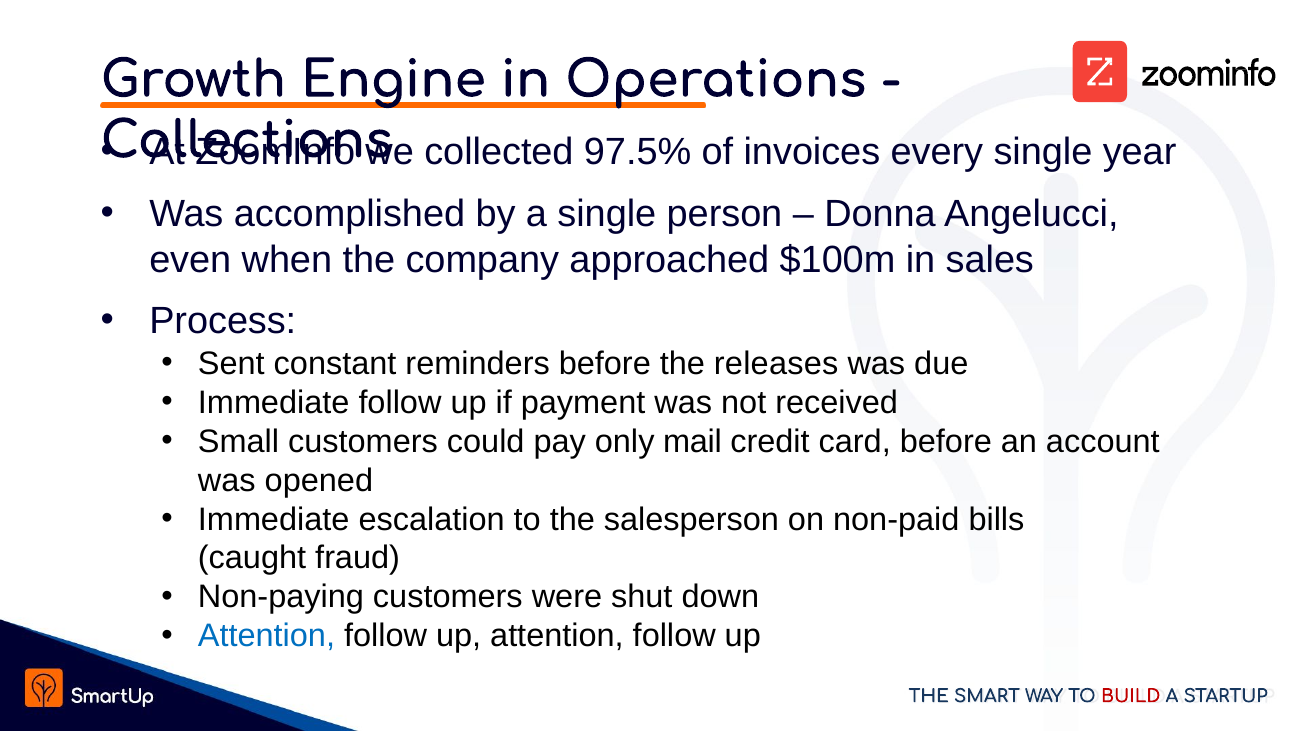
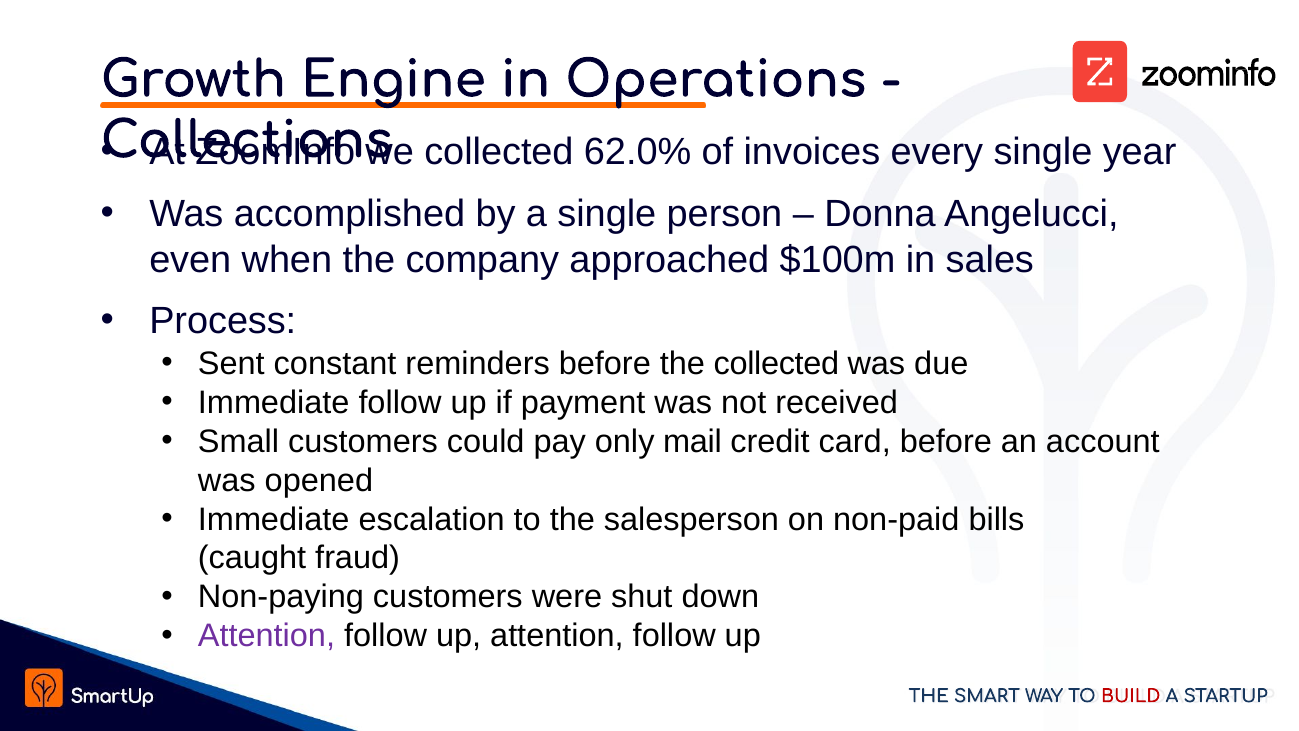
97.5%: 97.5% -> 62.0%
the releases: releases -> collected
Attention at (267, 636) colour: blue -> purple
